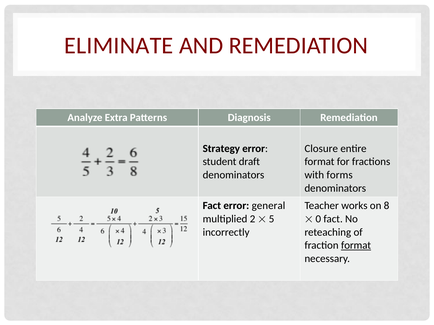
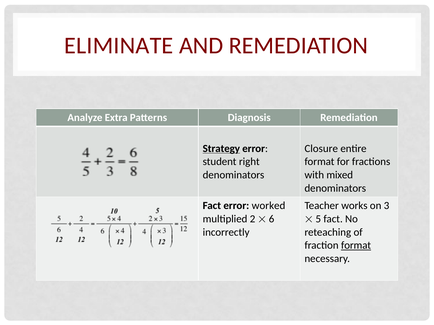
Strategy underline: none -> present
draft: draft -> right
forms: forms -> mixed
general: general -> worked
8: 8 -> 3
5: 5 -> 6
0: 0 -> 5
